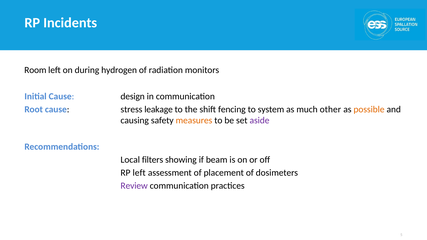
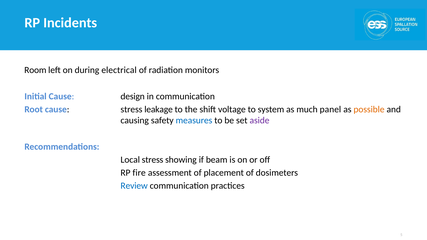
hydrogen: hydrogen -> electrical
fencing: fencing -> voltage
other: other -> panel
measures colour: orange -> blue
Local filters: filters -> stress
RP left: left -> fire
Review colour: purple -> blue
